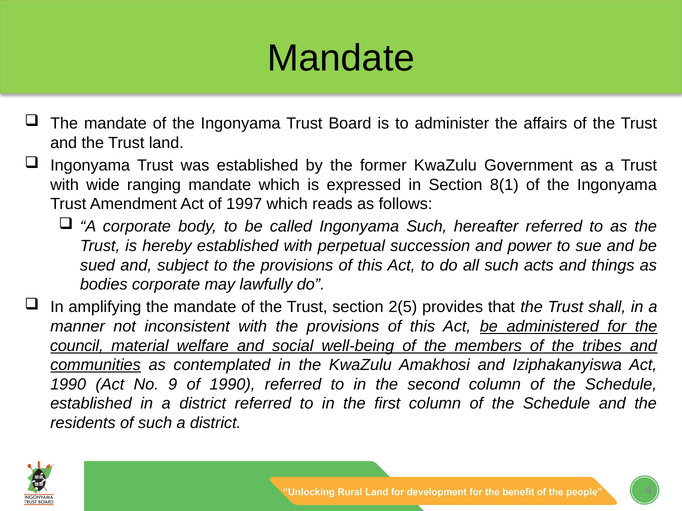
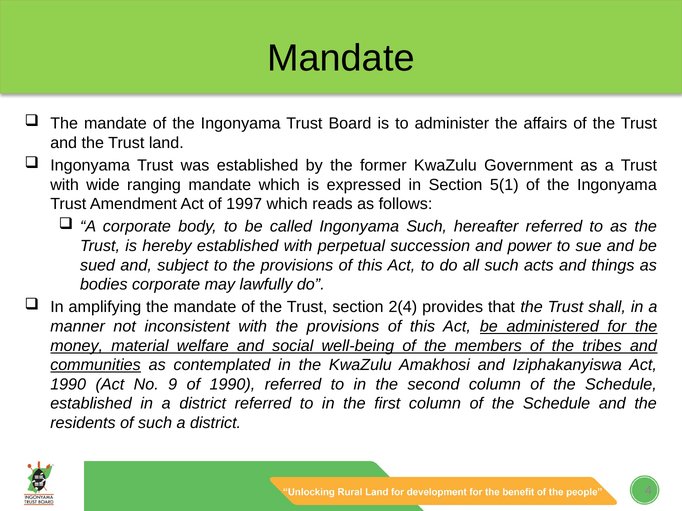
8(1: 8(1 -> 5(1
2(5: 2(5 -> 2(4
council: council -> money
